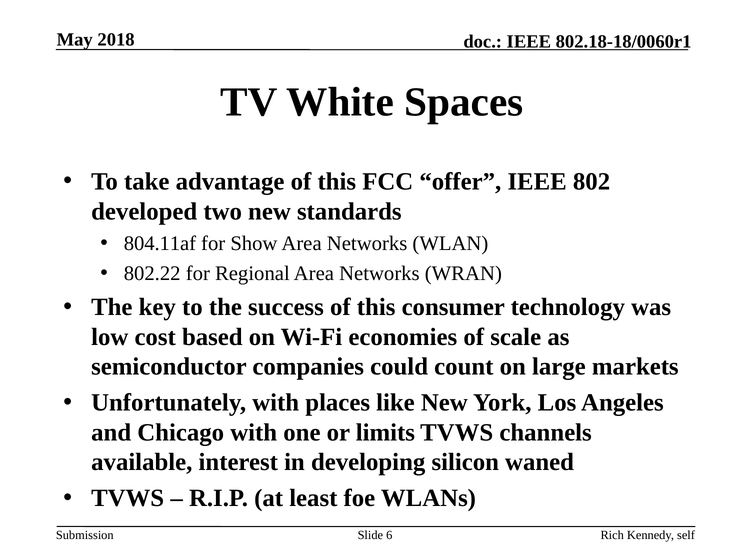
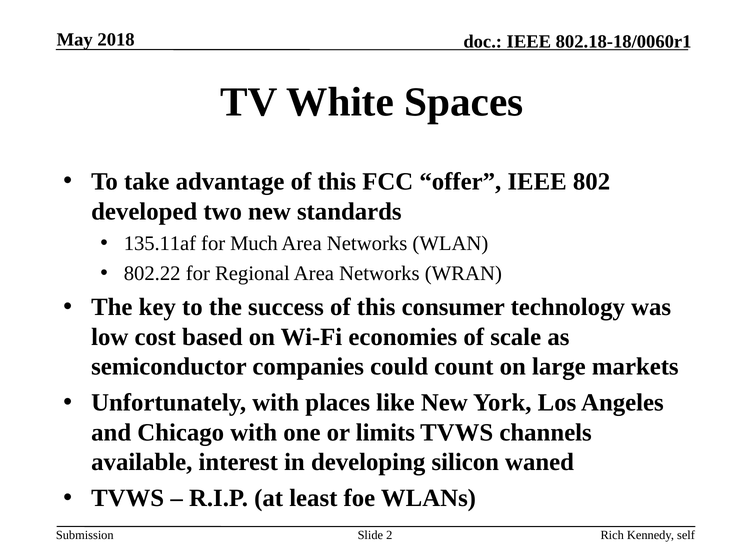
804.11af: 804.11af -> 135.11af
Show: Show -> Much
6: 6 -> 2
